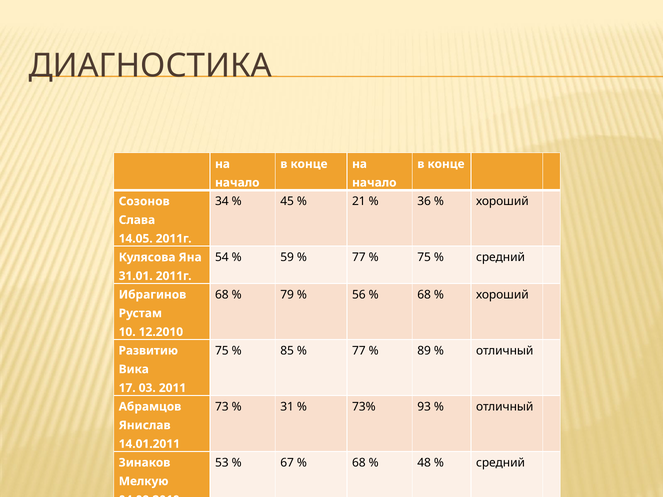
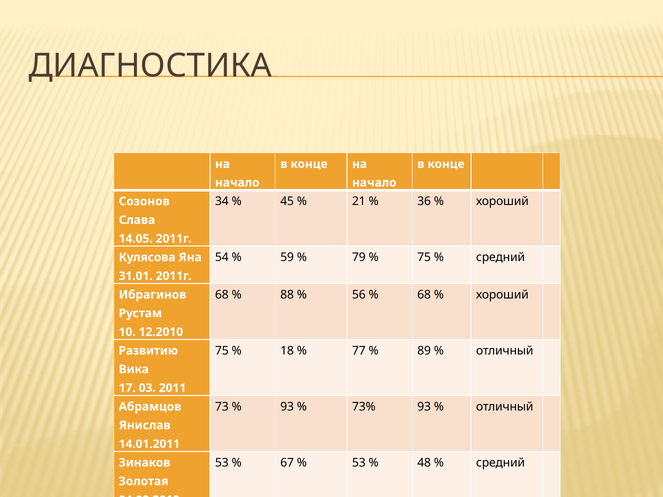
77 at (359, 257): 77 -> 79
79: 79 -> 88
85: 85 -> 18
31 at (287, 407): 31 -> 93
68 at (359, 463): 68 -> 53
Мелкую: Мелкую -> Золотая
